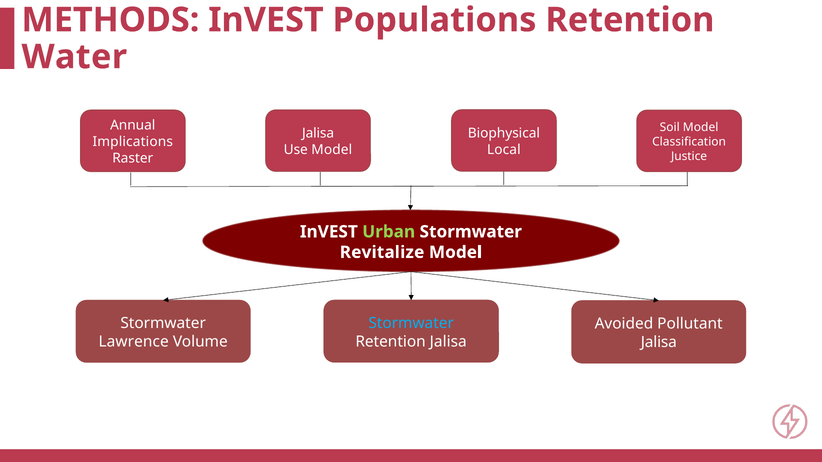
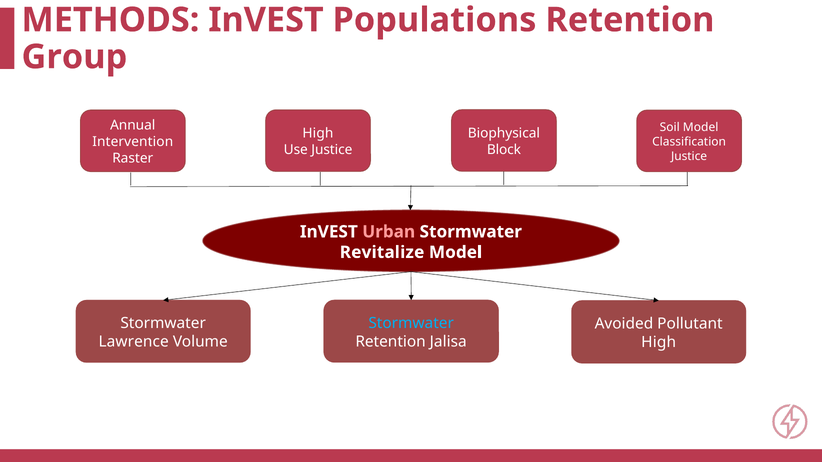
Water: Water -> Group
Jalisa at (318, 133): Jalisa -> High
Implications: Implications -> Intervention
Local: Local -> Block
Use Model: Model -> Justice
Urban colour: light green -> pink
Jalisa at (659, 342): Jalisa -> High
